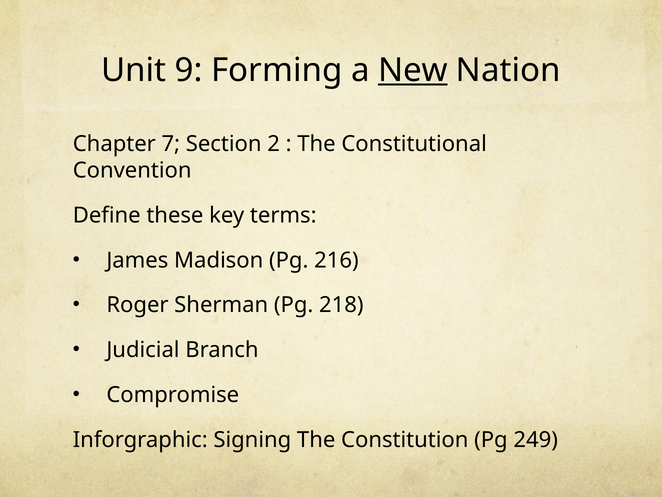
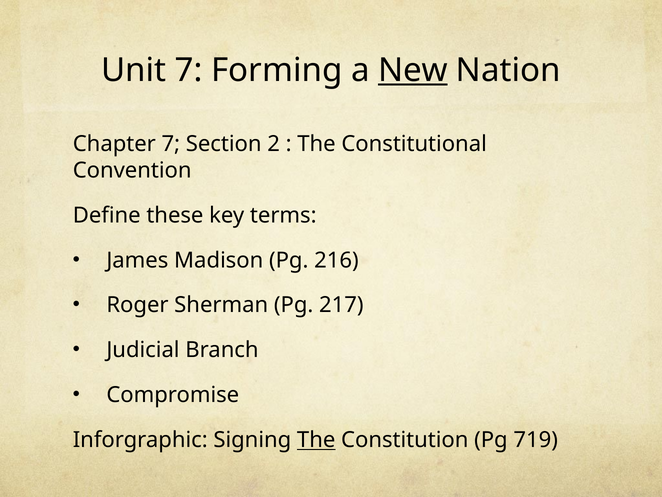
Unit 9: 9 -> 7
218: 218 -> 217
The at (316, 439) underline: none -> present
249: 249 -> 719
